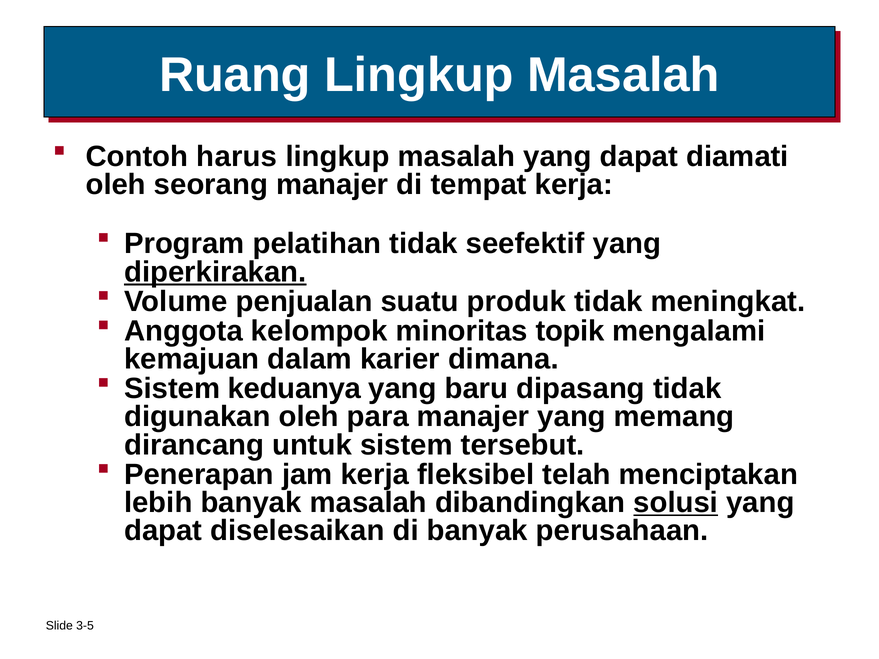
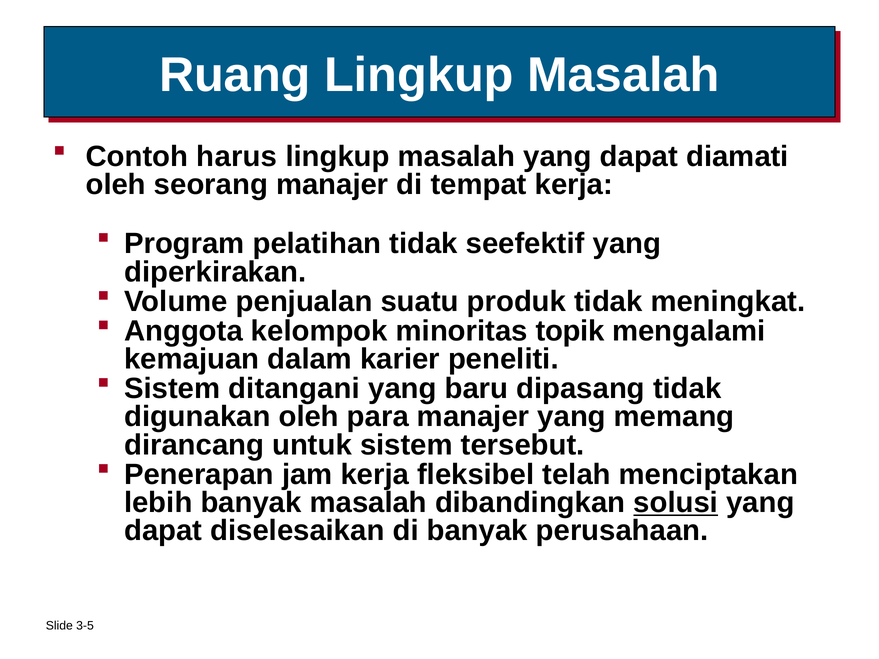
diperkirakan underline: present -> none
dimana: dimana -> peneliti
keduanya: keduanya -> ditangani
